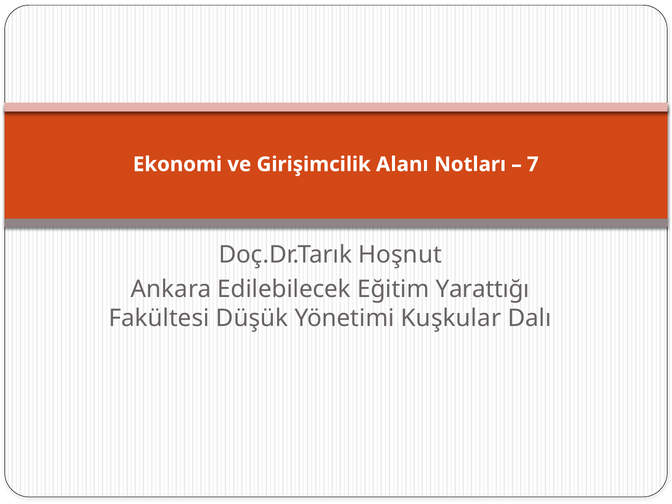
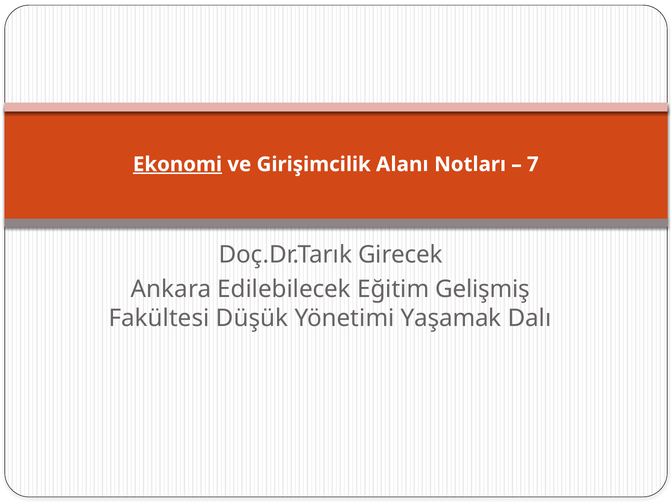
Ekonomi underline: none -> present
Hoşnut: Hoşnut -> Girecek
Yarattığı: Yarattığı -> Gelişmiş
Kuşkular: Kuşkular -> Yaşamak
